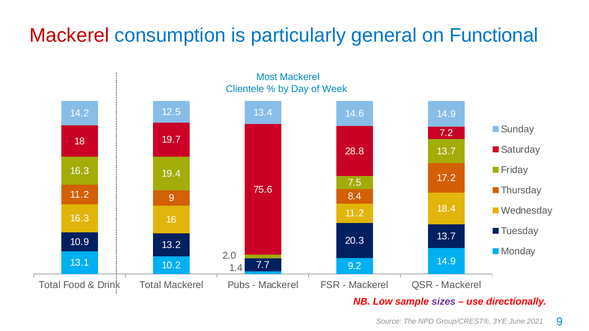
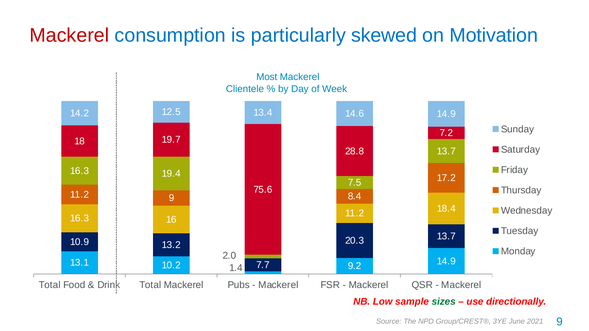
general: general -> skewed
Functional: Functional -> Motivation
sizes colour: purple -> green
